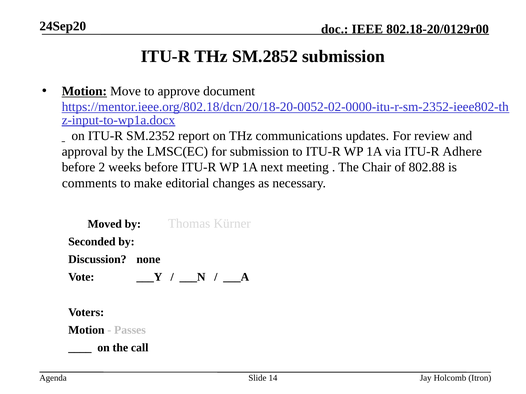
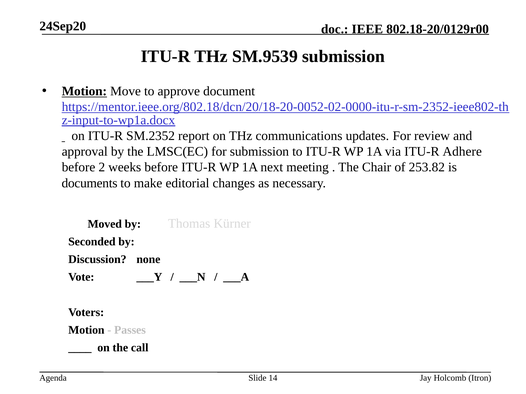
SM.2852: SM.2852 -> SM.9539
802.88: 802.88 -> 253.82
comments: comments -> documents
